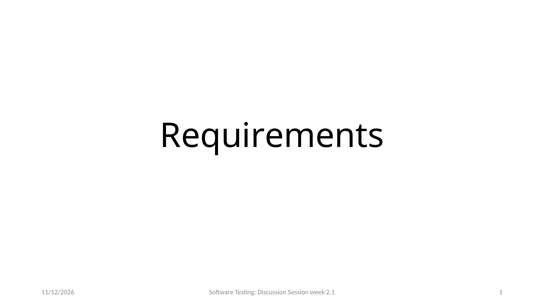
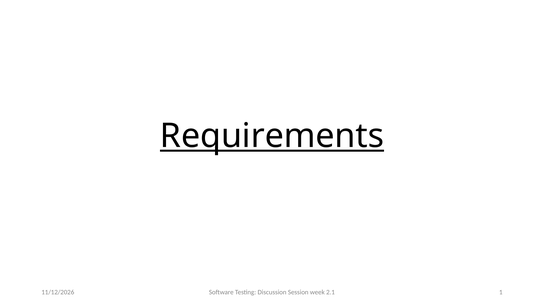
Requirements underline: none -> present
